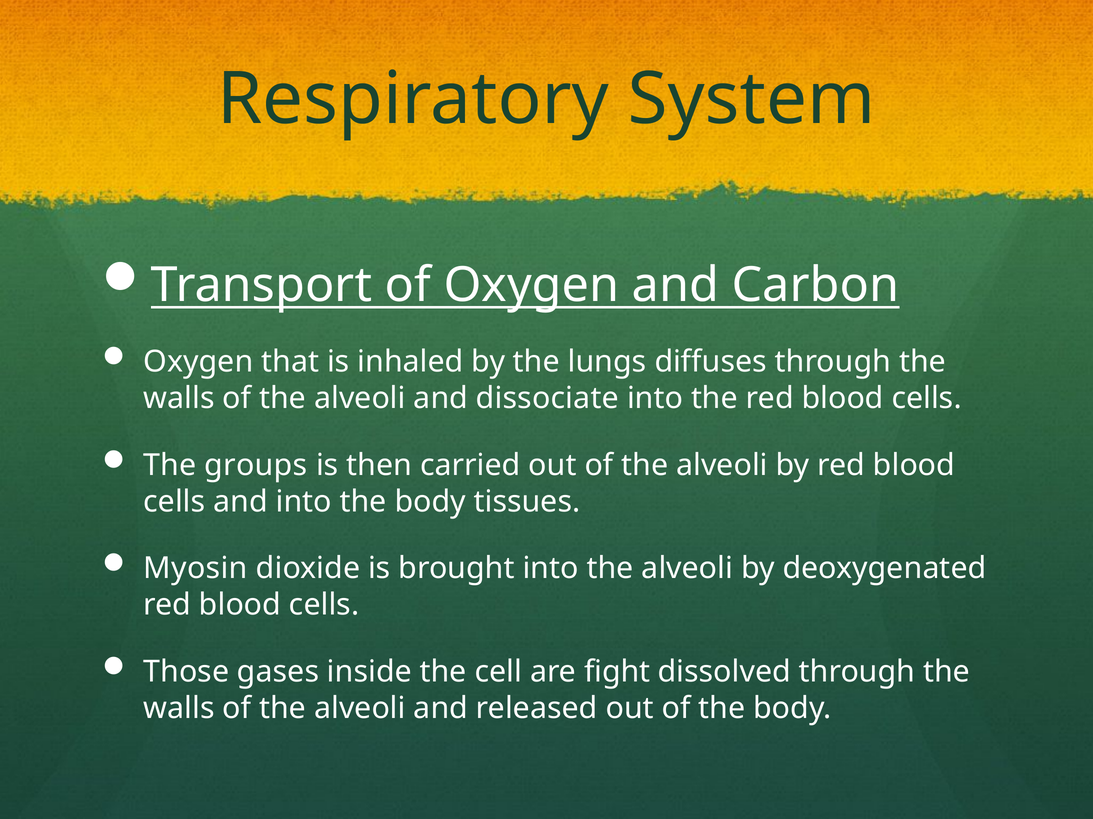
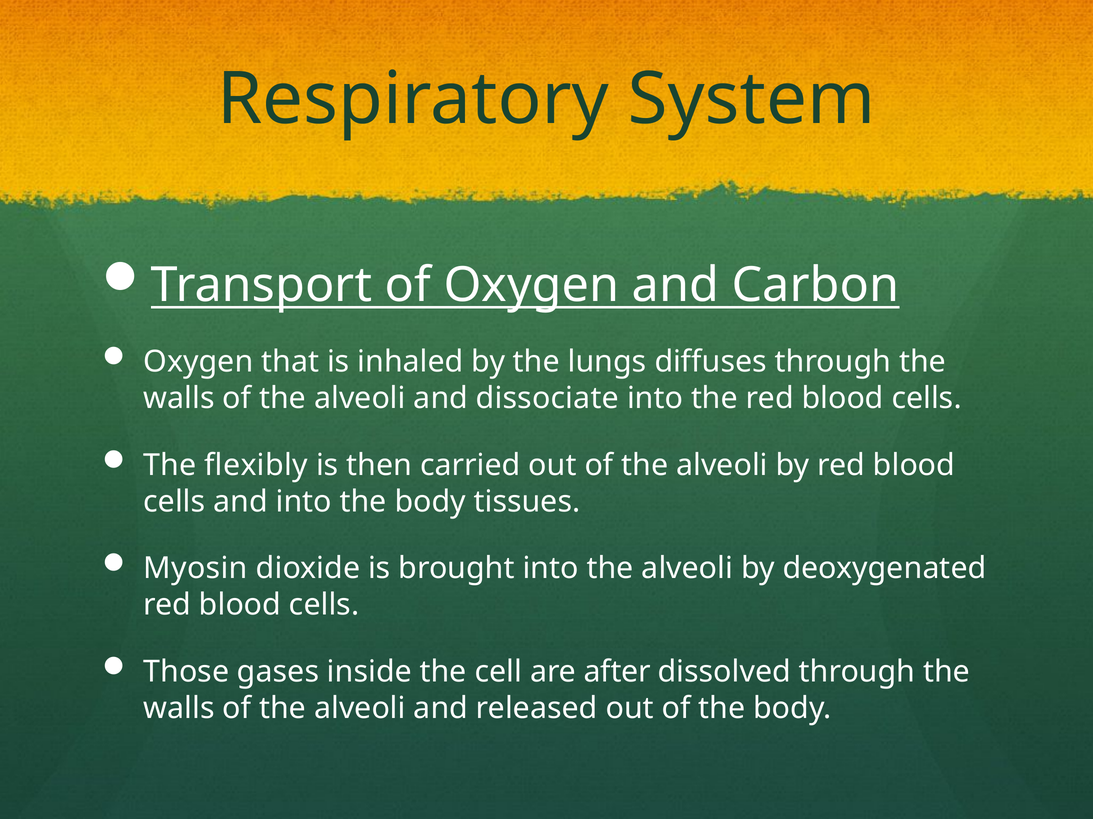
groups: groups -> flexibly
fight: fight -> after
